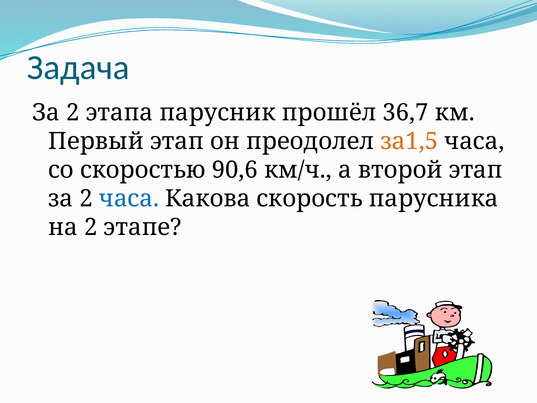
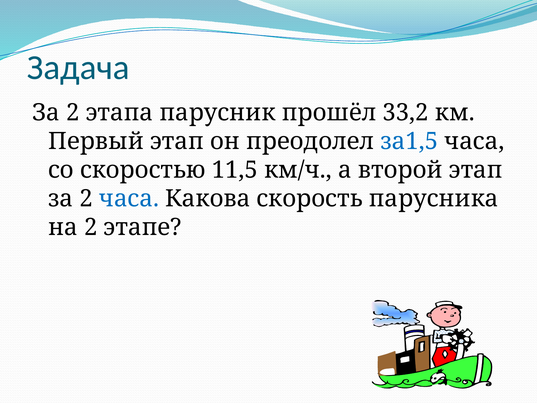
36,7: 36,7 -> 33,2
за1,5 colour: orange -> blue
90,6: 90,6 -> 11,5
